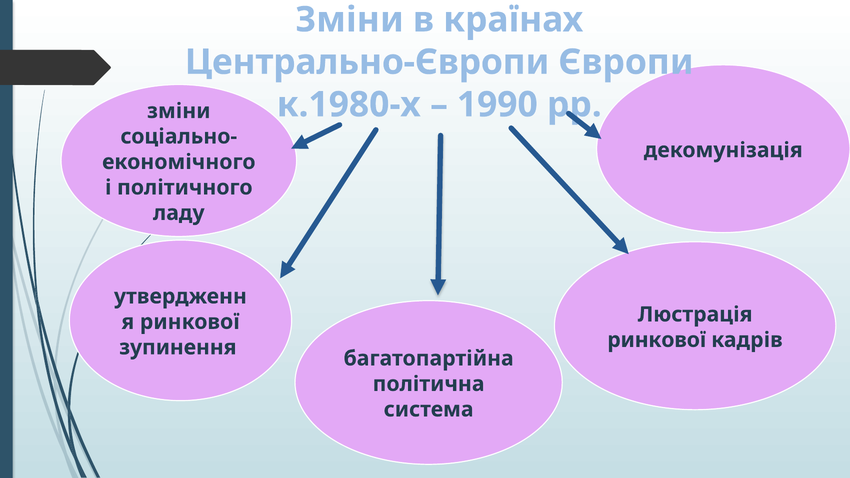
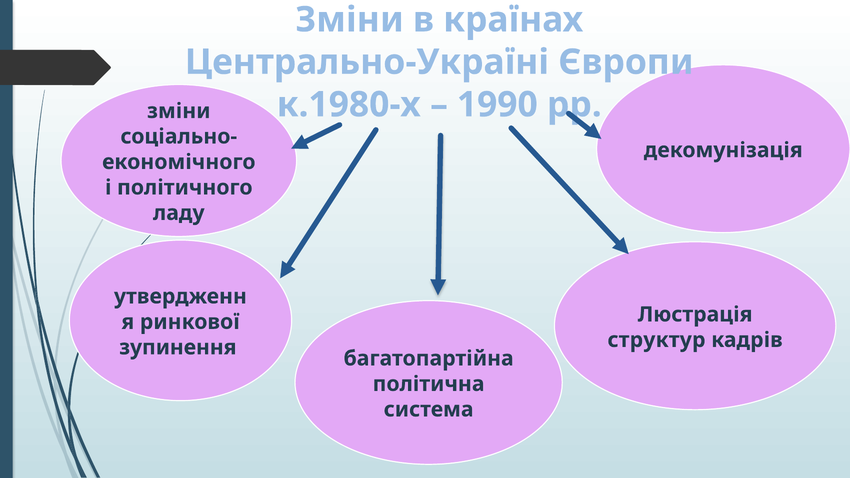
Центрально-Європи: Центрально-Європи -> Центрально-Україні
ринкової at (657, 340): ринкової -> структур
